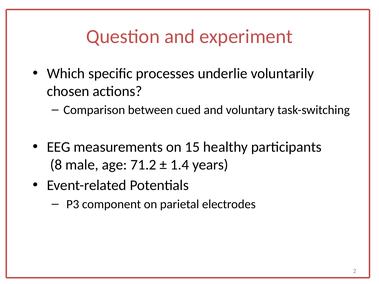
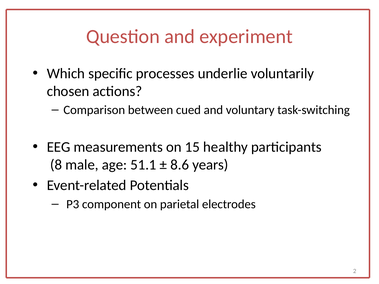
71.2: 71.2 -> 51.1
1.4: 1.4 -> 8.6
